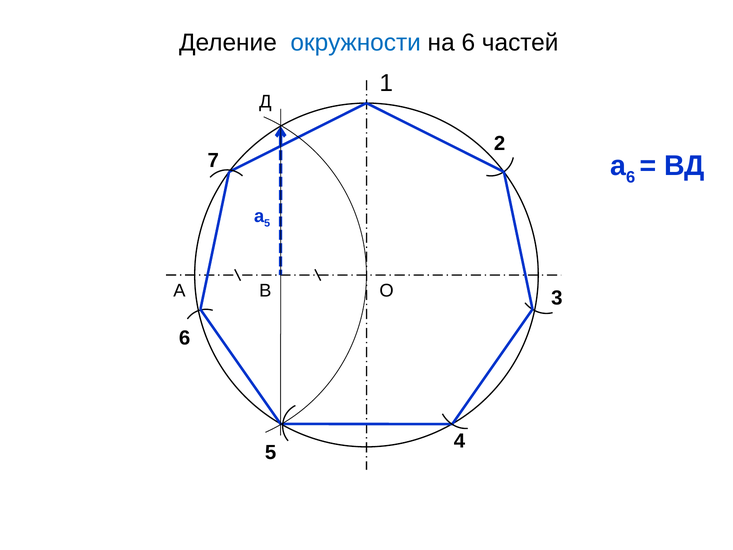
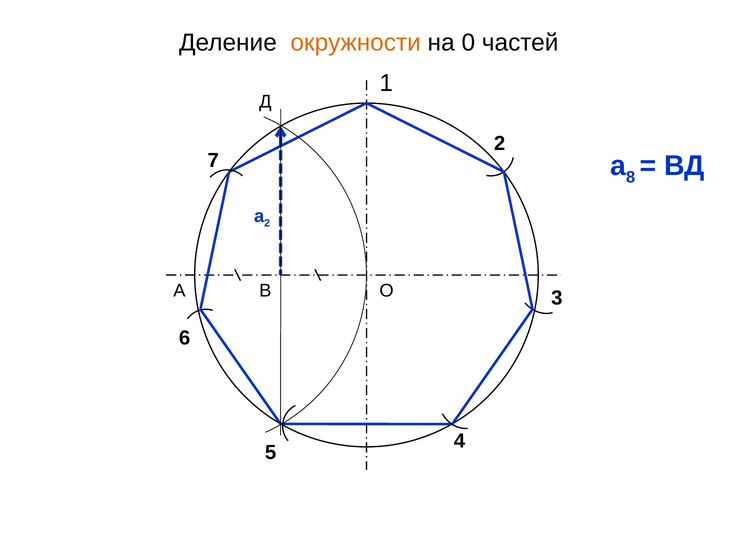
окружности colour: blue -> orange
на 6: 6 -> 0
а 6: 6 -> 8
а 5: 5 -> 2
